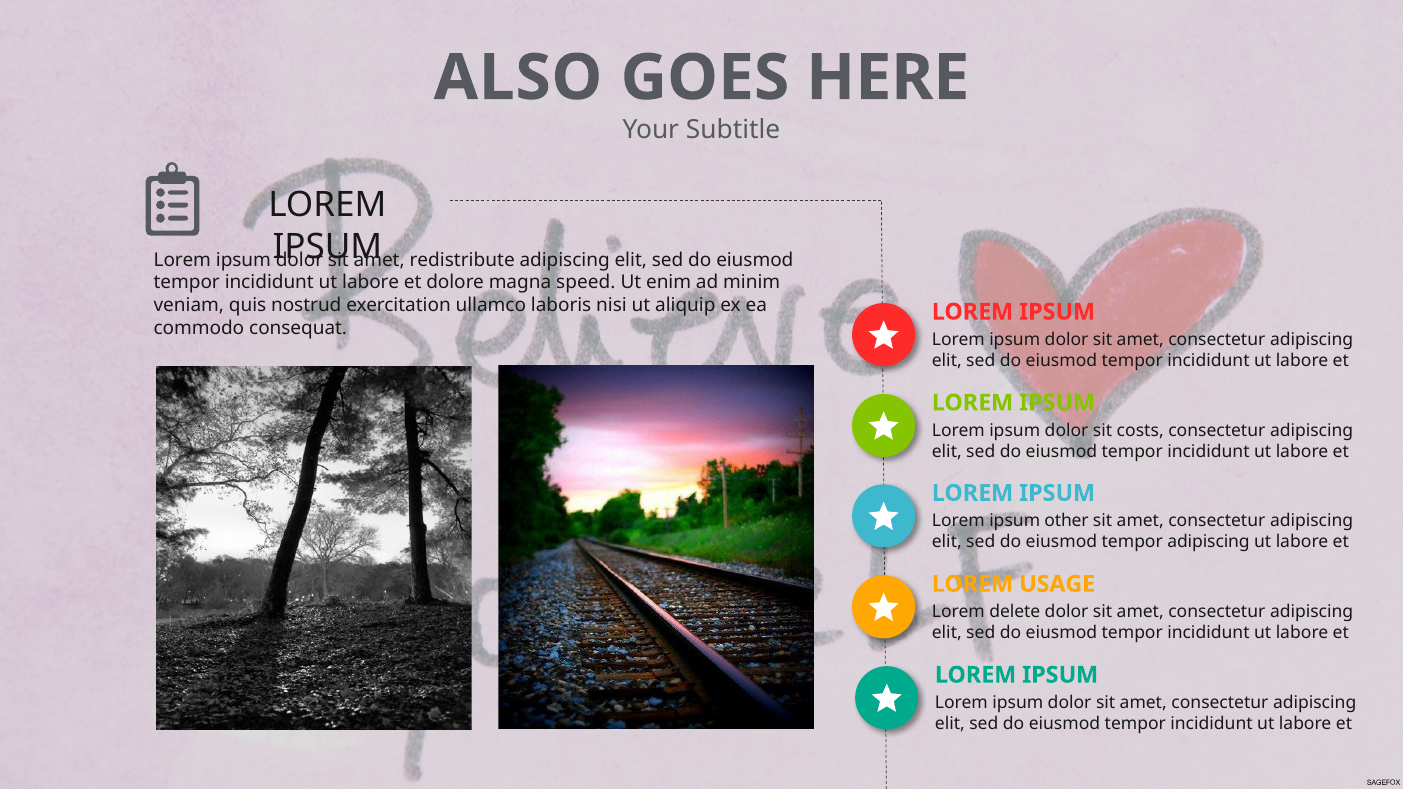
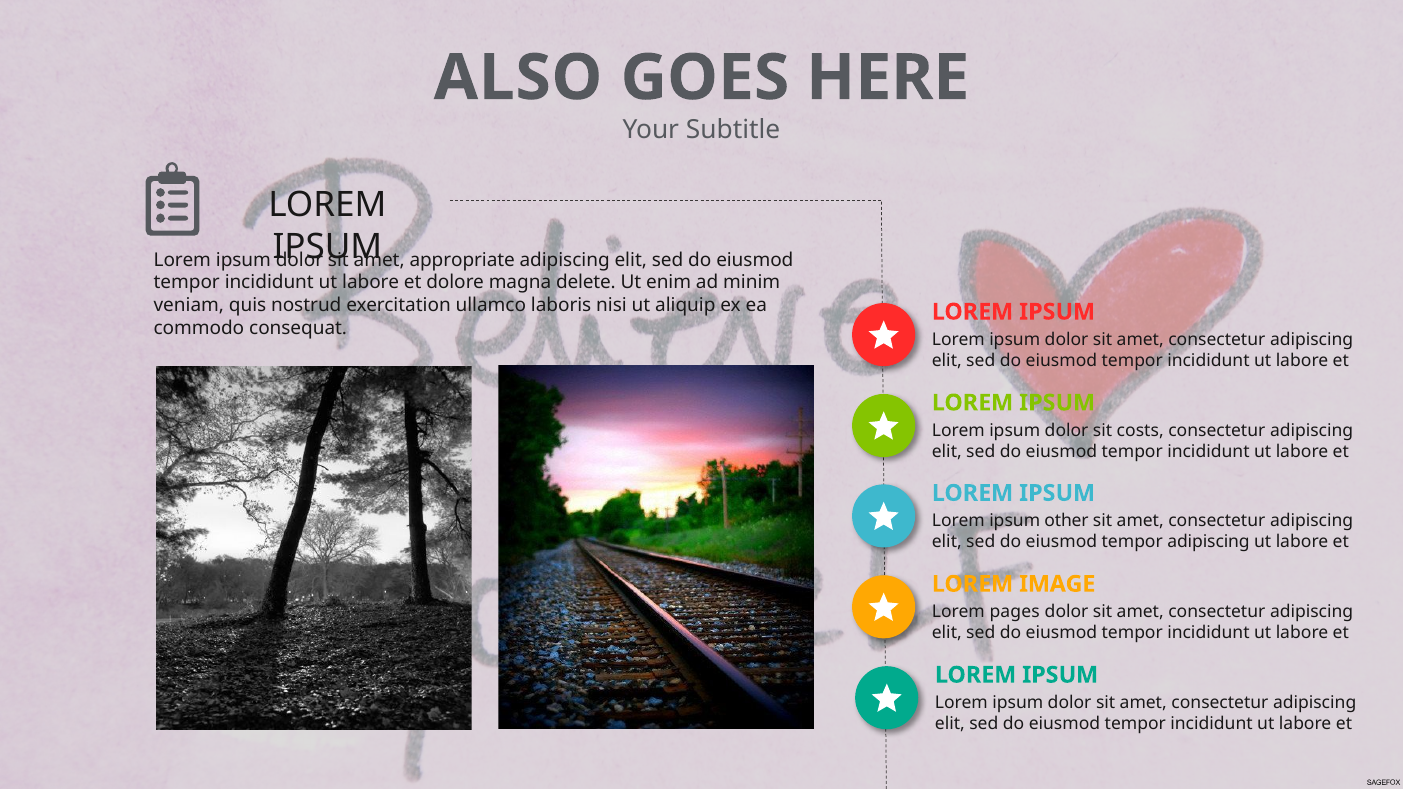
redistribute: redistribute -> appropriate
speed: speed -> delete
USAGE: USAGE -> IMAGE
delete: delete -> pages
